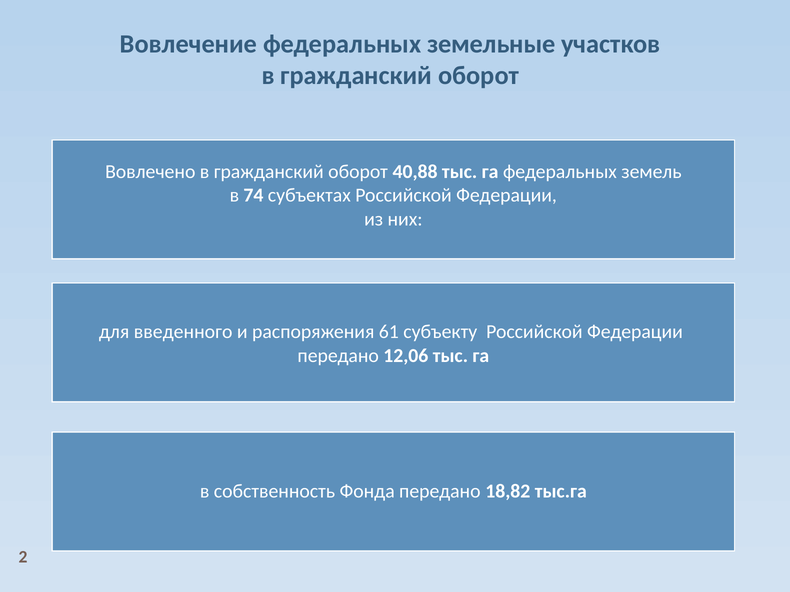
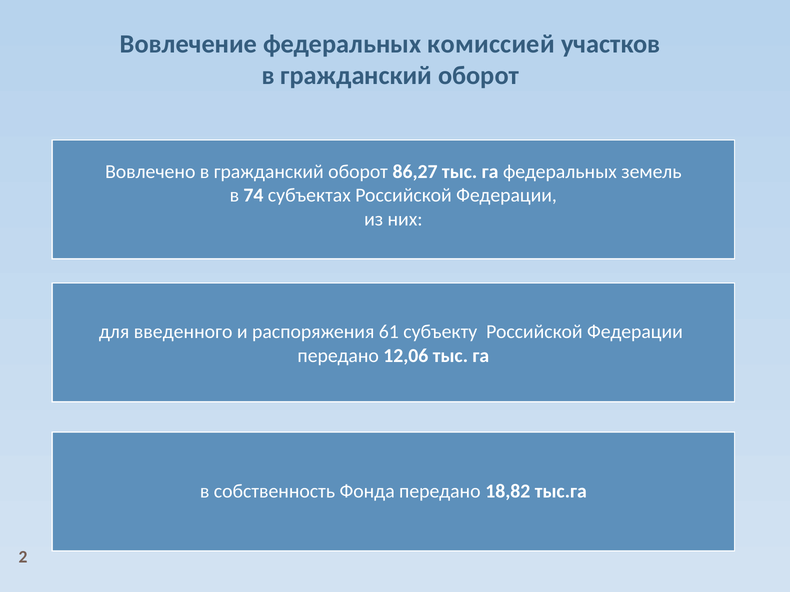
земельные: земельные -> комиссией
40,88: 40,88 -> 86,27
